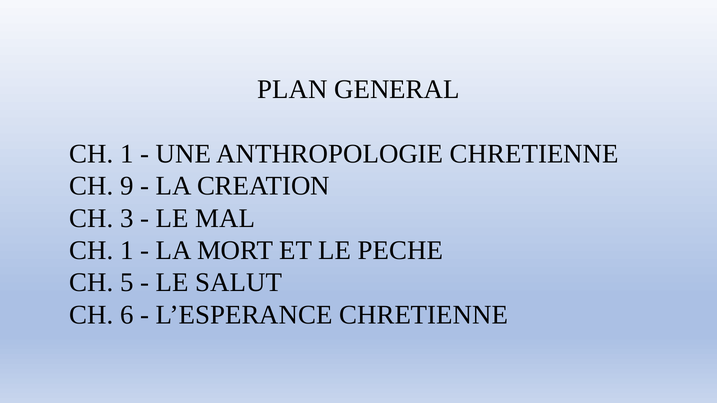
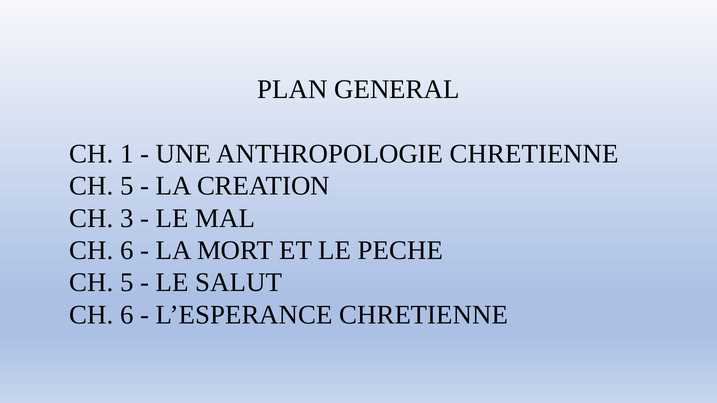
9 at (127, 186): 9 -> 5
1 at (127, 251): 1 -> 6
